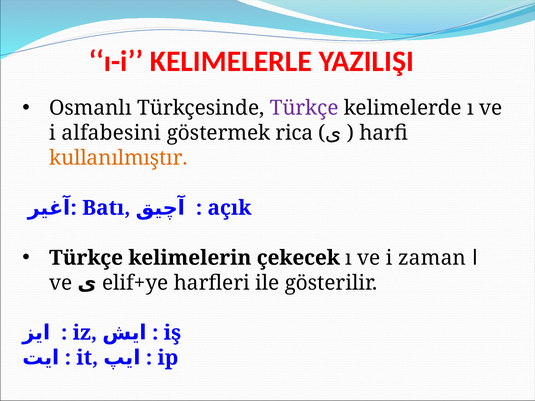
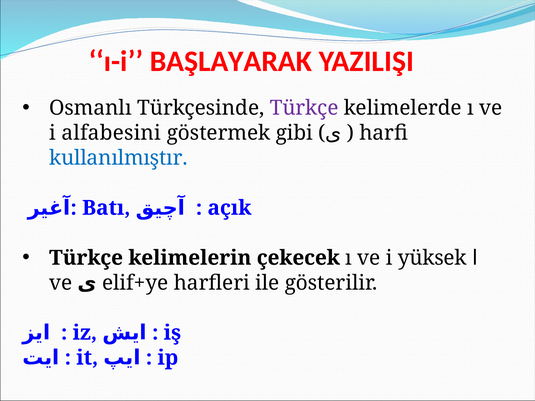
KELIMELERLE: KELIMELERLE -> BAŞLAYARAK
rica: rica -> gibi
kullanılmıştır colour: orange -> blue
zaman: zaman -> yüksek
